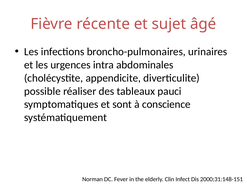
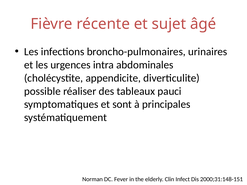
conscience: conscience -> principales
